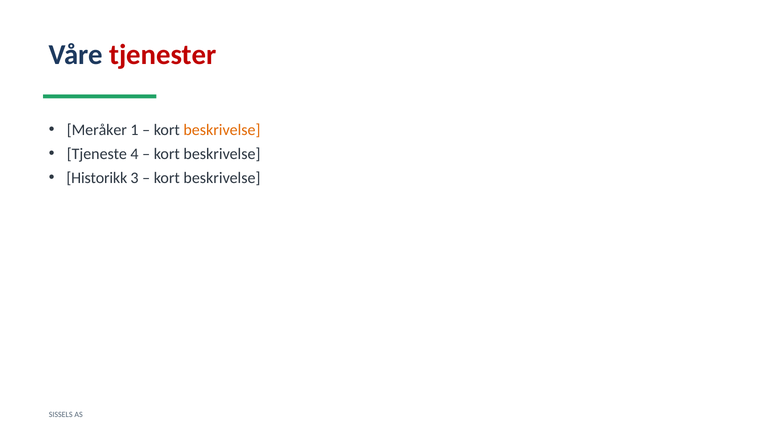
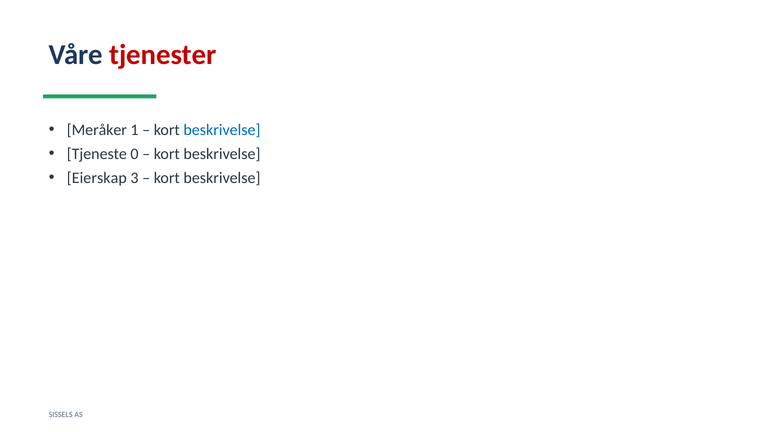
beskrivelse at (222, 130) colour: orange -> blue
4: 4 -> 0
Historikk: Historikk -> Eierskap
